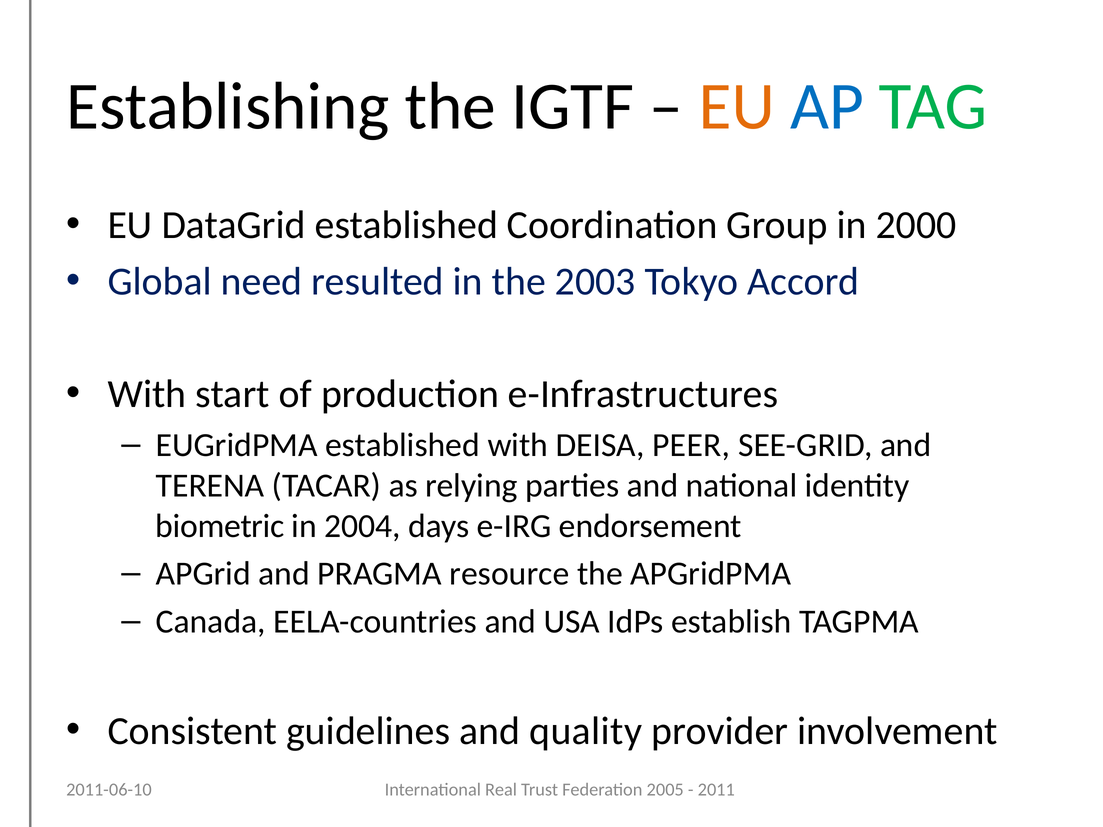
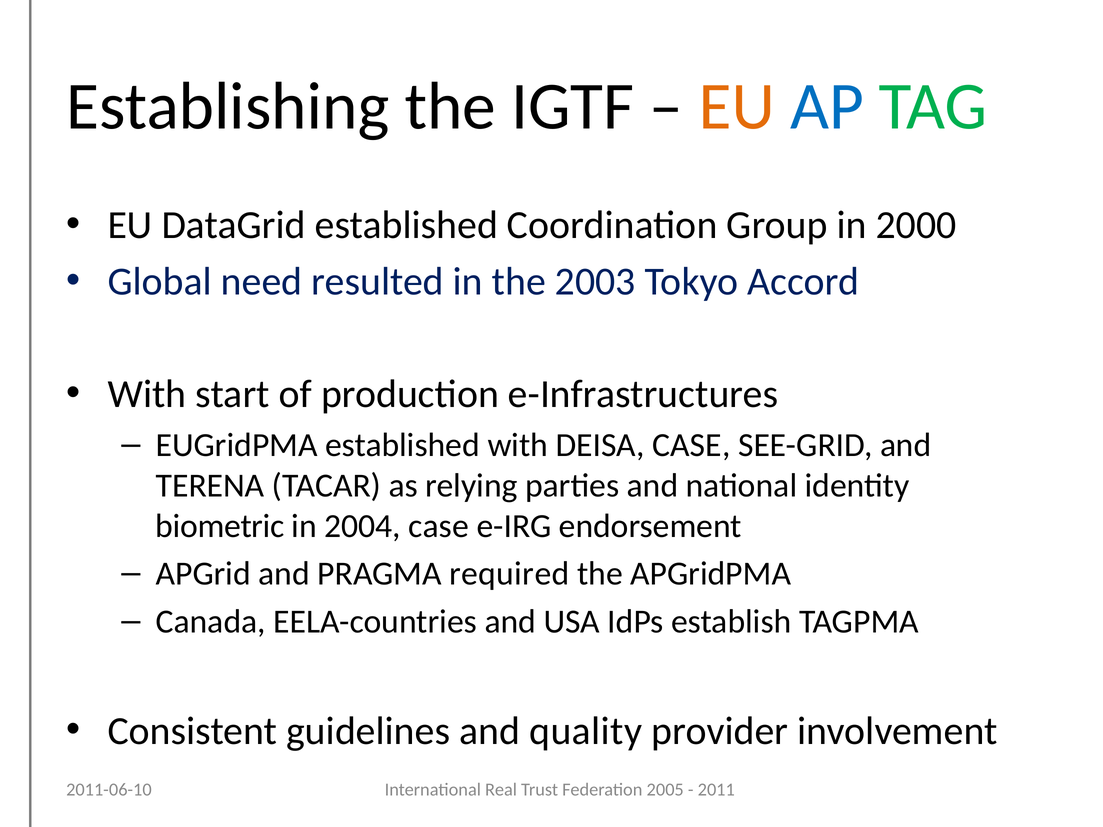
DEISA PEER: PEER -> CASE
2004 days: days -> case
resource: resource -> required
